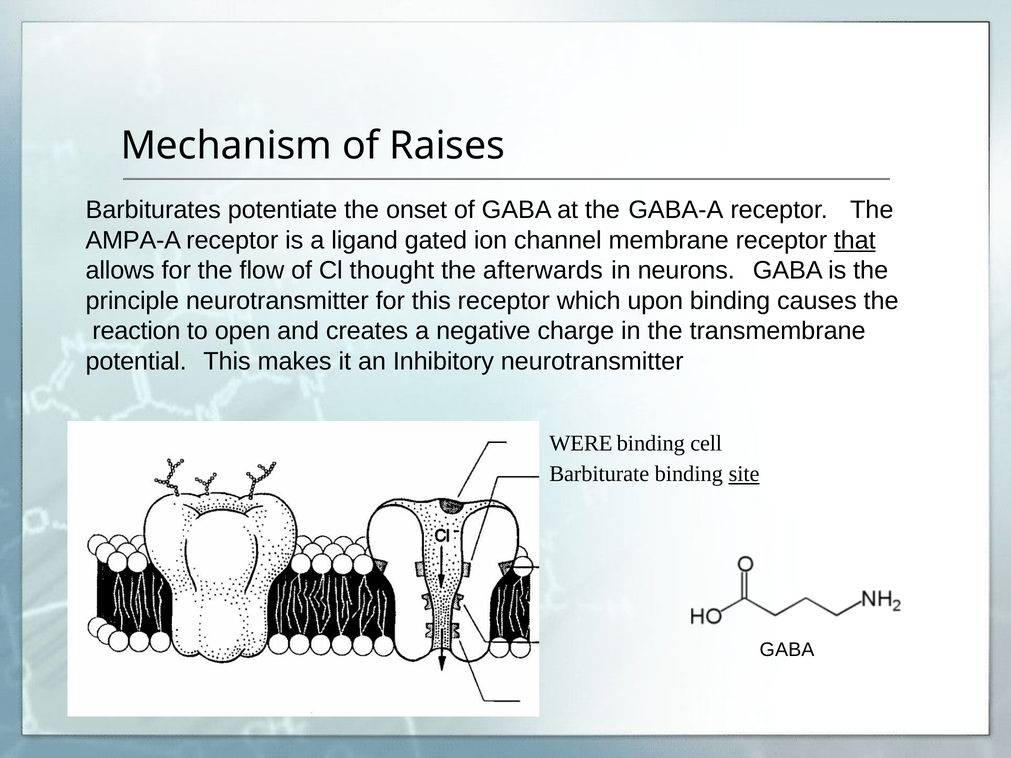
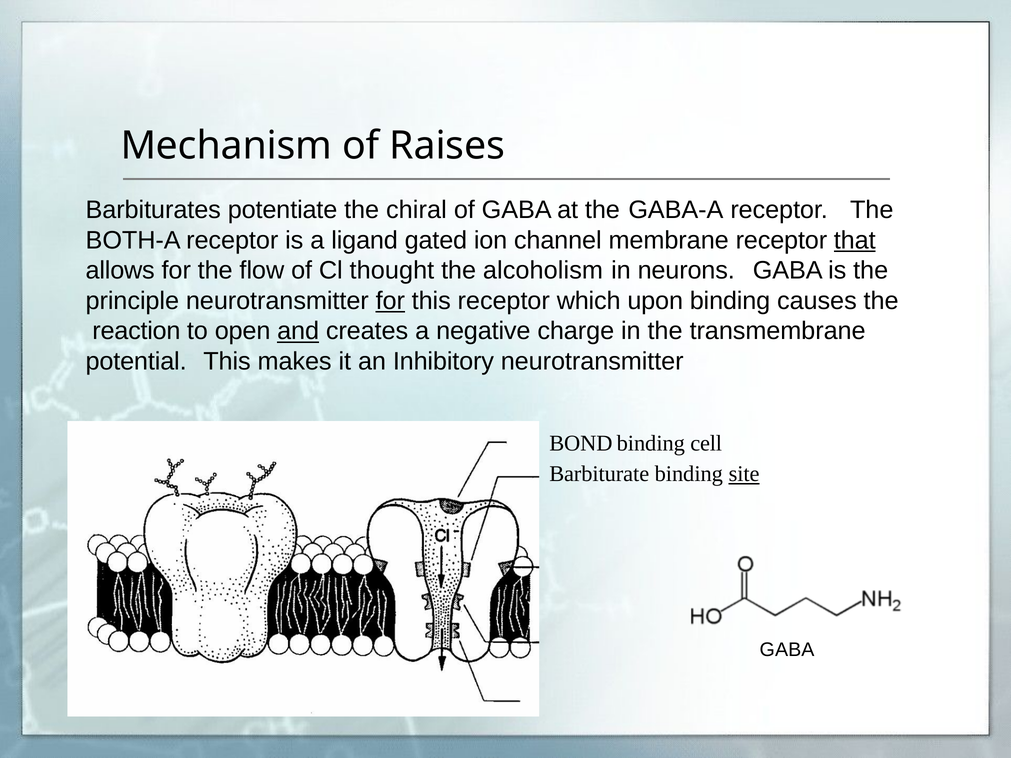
onset: onset -> chiral
AMPA-A: AMPA-A -> BOTH-A
afterwards: afterwards -> alcoholism
for at (390, 301) underline: none -> present
and underline: none -> present
WERE: WERE -> BOND
